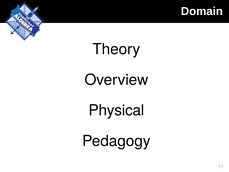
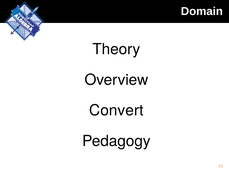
Physical: Physical -> Convert
